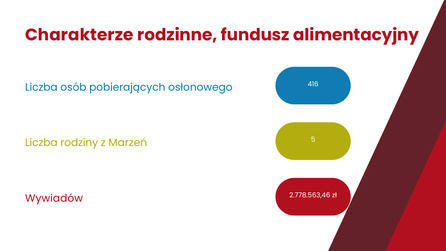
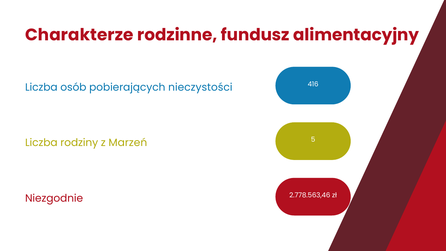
osłonowego: osłonowego -> nieczystości
Wywiadów: Wywiadów -> Niezgodnie
